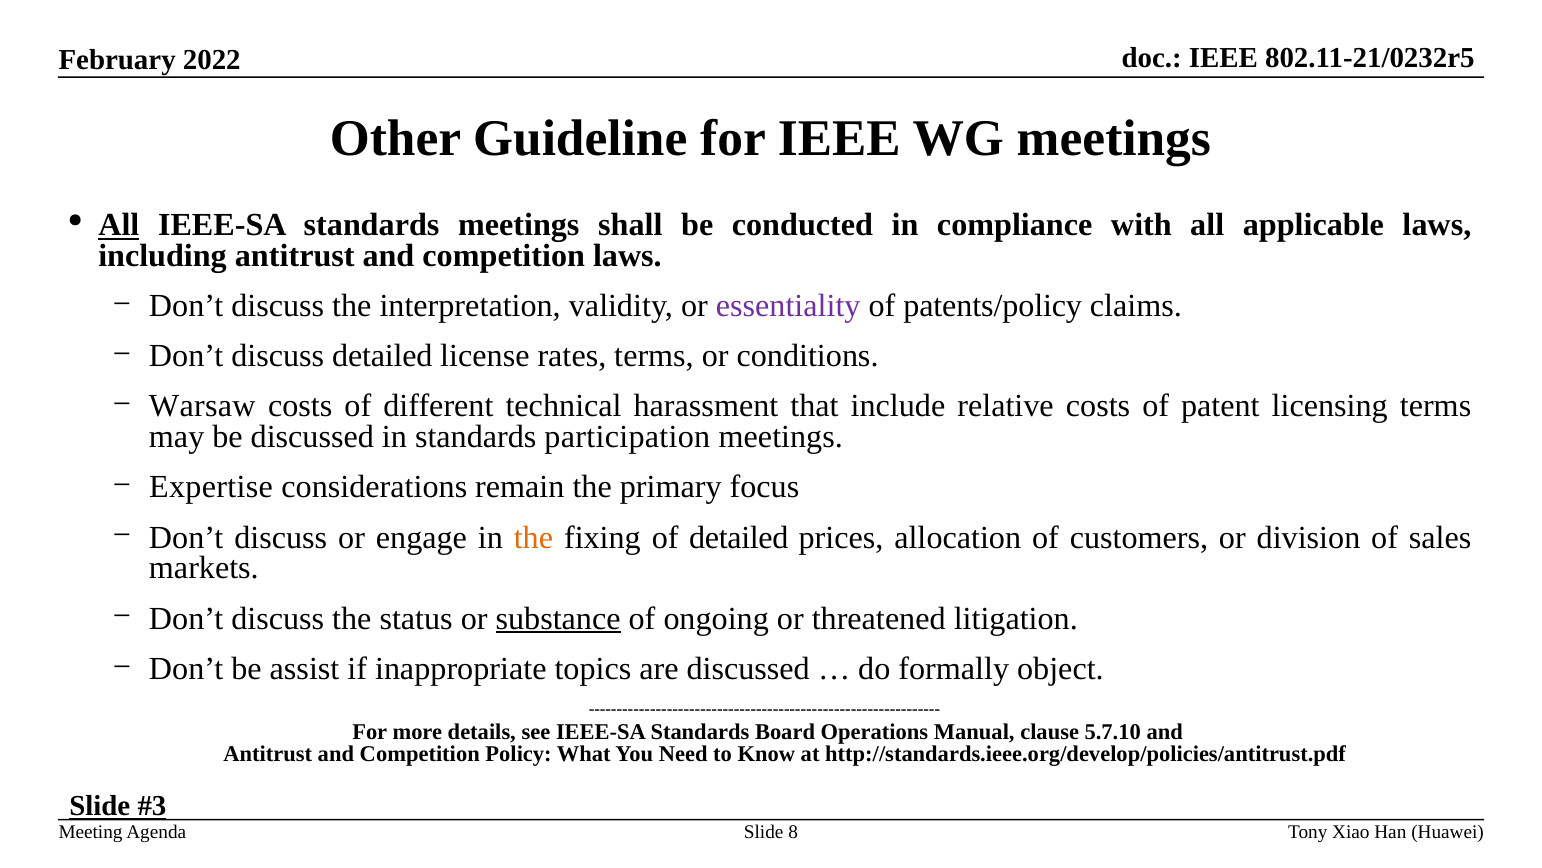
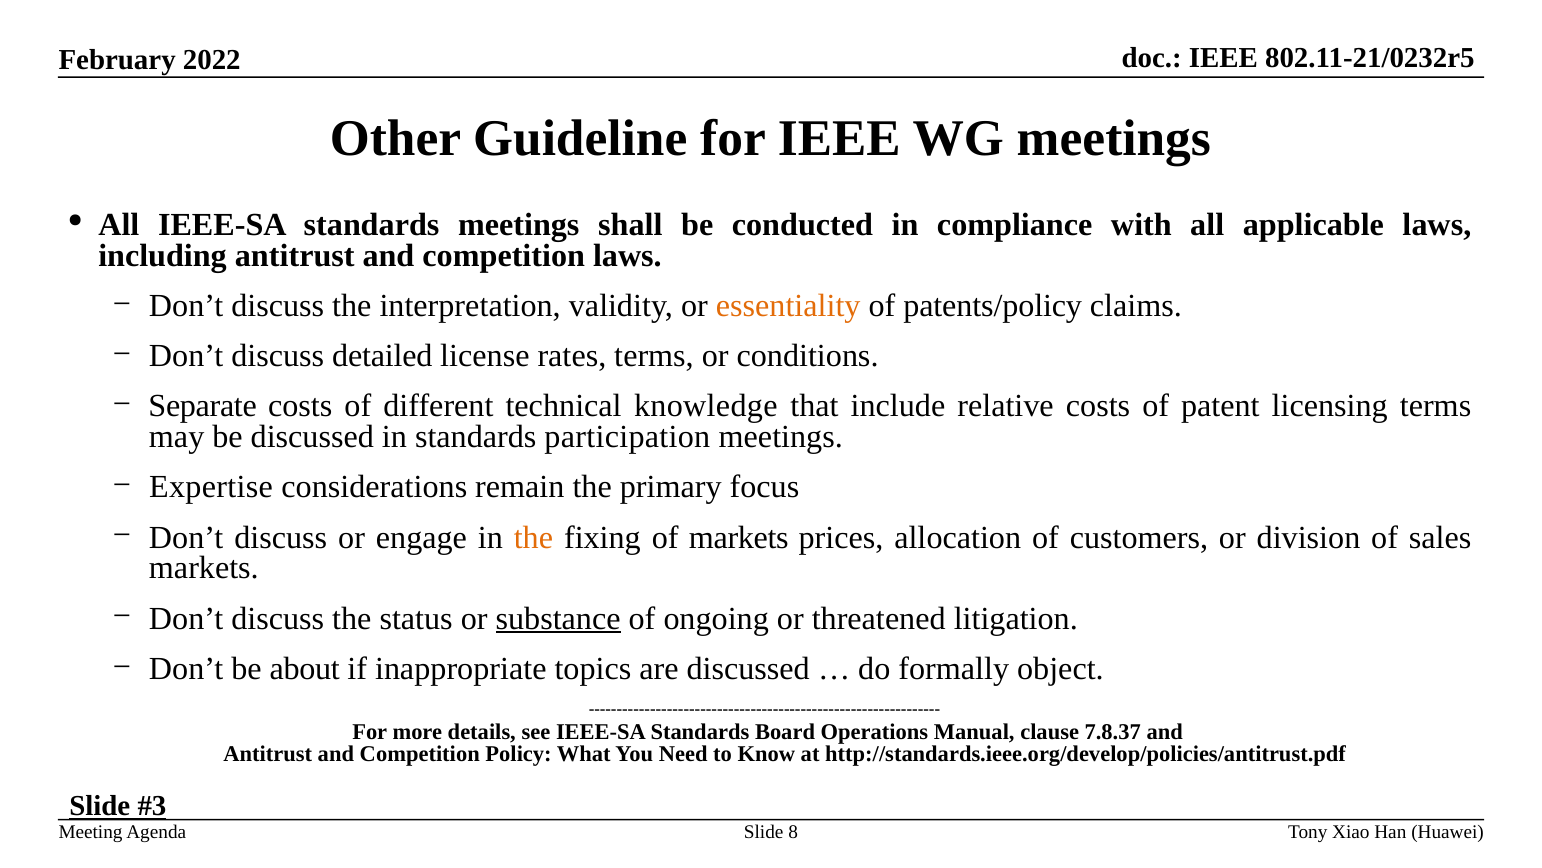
All at (119, 225) underline: present -> none
essentiality colour: purple -> orange
Warsaw: Warsaw -> Separate
harassment: harassment -> knowledge
of detailed: detailed -> markets
assist: assist -> about
5.7.10: 5.7.10 -> 7.8.37
